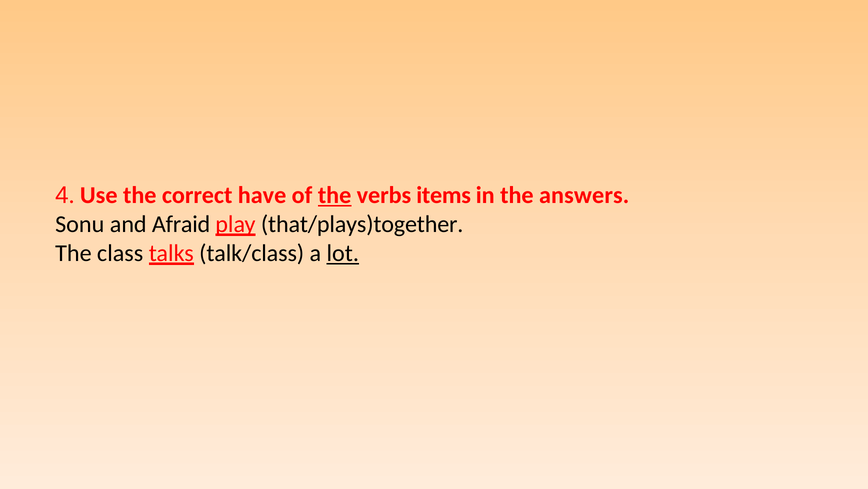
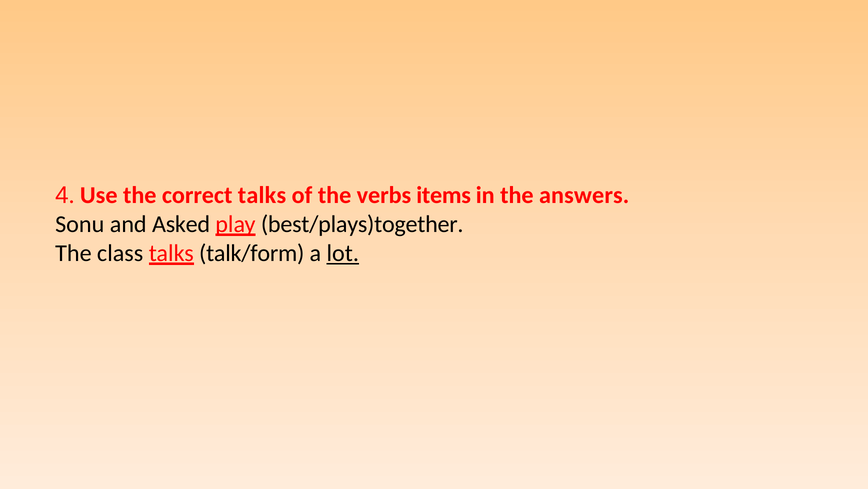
correct have: have -> talks
the at (335, 195) underline: present -> none
Afraid: Afraid -> Asked
that/plays)together: that/plays)together -> best/plays)together
talk/class: talk/class -> talk/form
